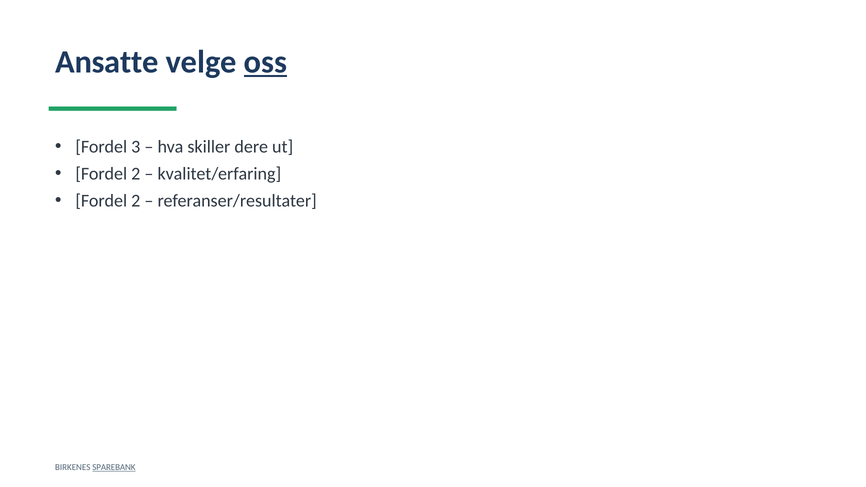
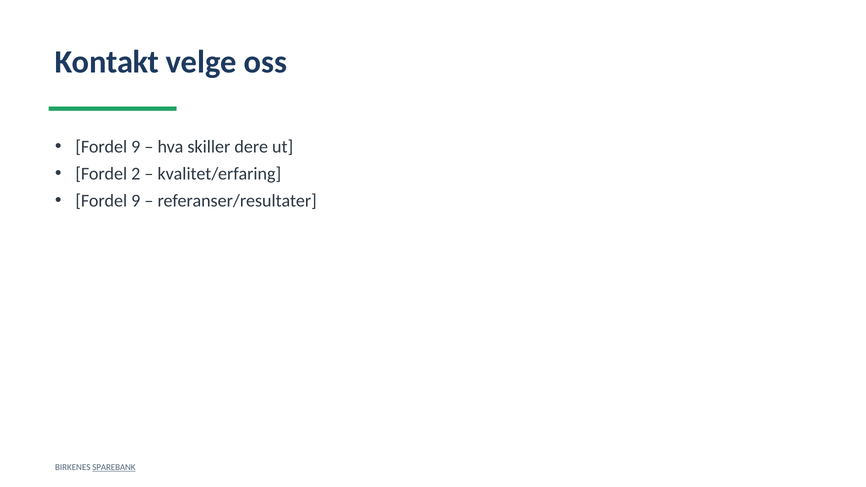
Ansatte: Ansatte -> Kontakt
oss underline: present -> none
3 at (136, 147): 3 -> 9
2 at (136, 201): 2 -> 9
